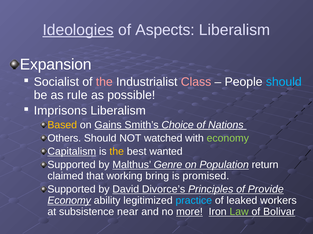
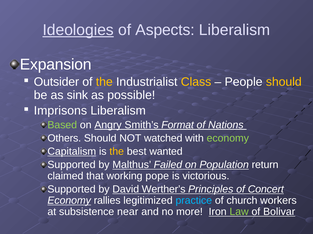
Socialist: Socialist -> Outsider
the at (104, 82) colour: pink -> yellow
Class colour: pink -> yellow
should at (284, 82) colour: light blue -> yellow
rule: rule -> sink
Based colour: yellow -> light green
Gains: Gains -> Angry
Choice: Choice -> Format
Genre: Genre -> Failed
bring: bring -> pope
promised: promised -> victorious
Divorce’s: Divorce’s -> Werther’s
Provide: Provide -> Concert
ability: ability -> rallies
leaked: leaked -> church
more underline: present -> none
